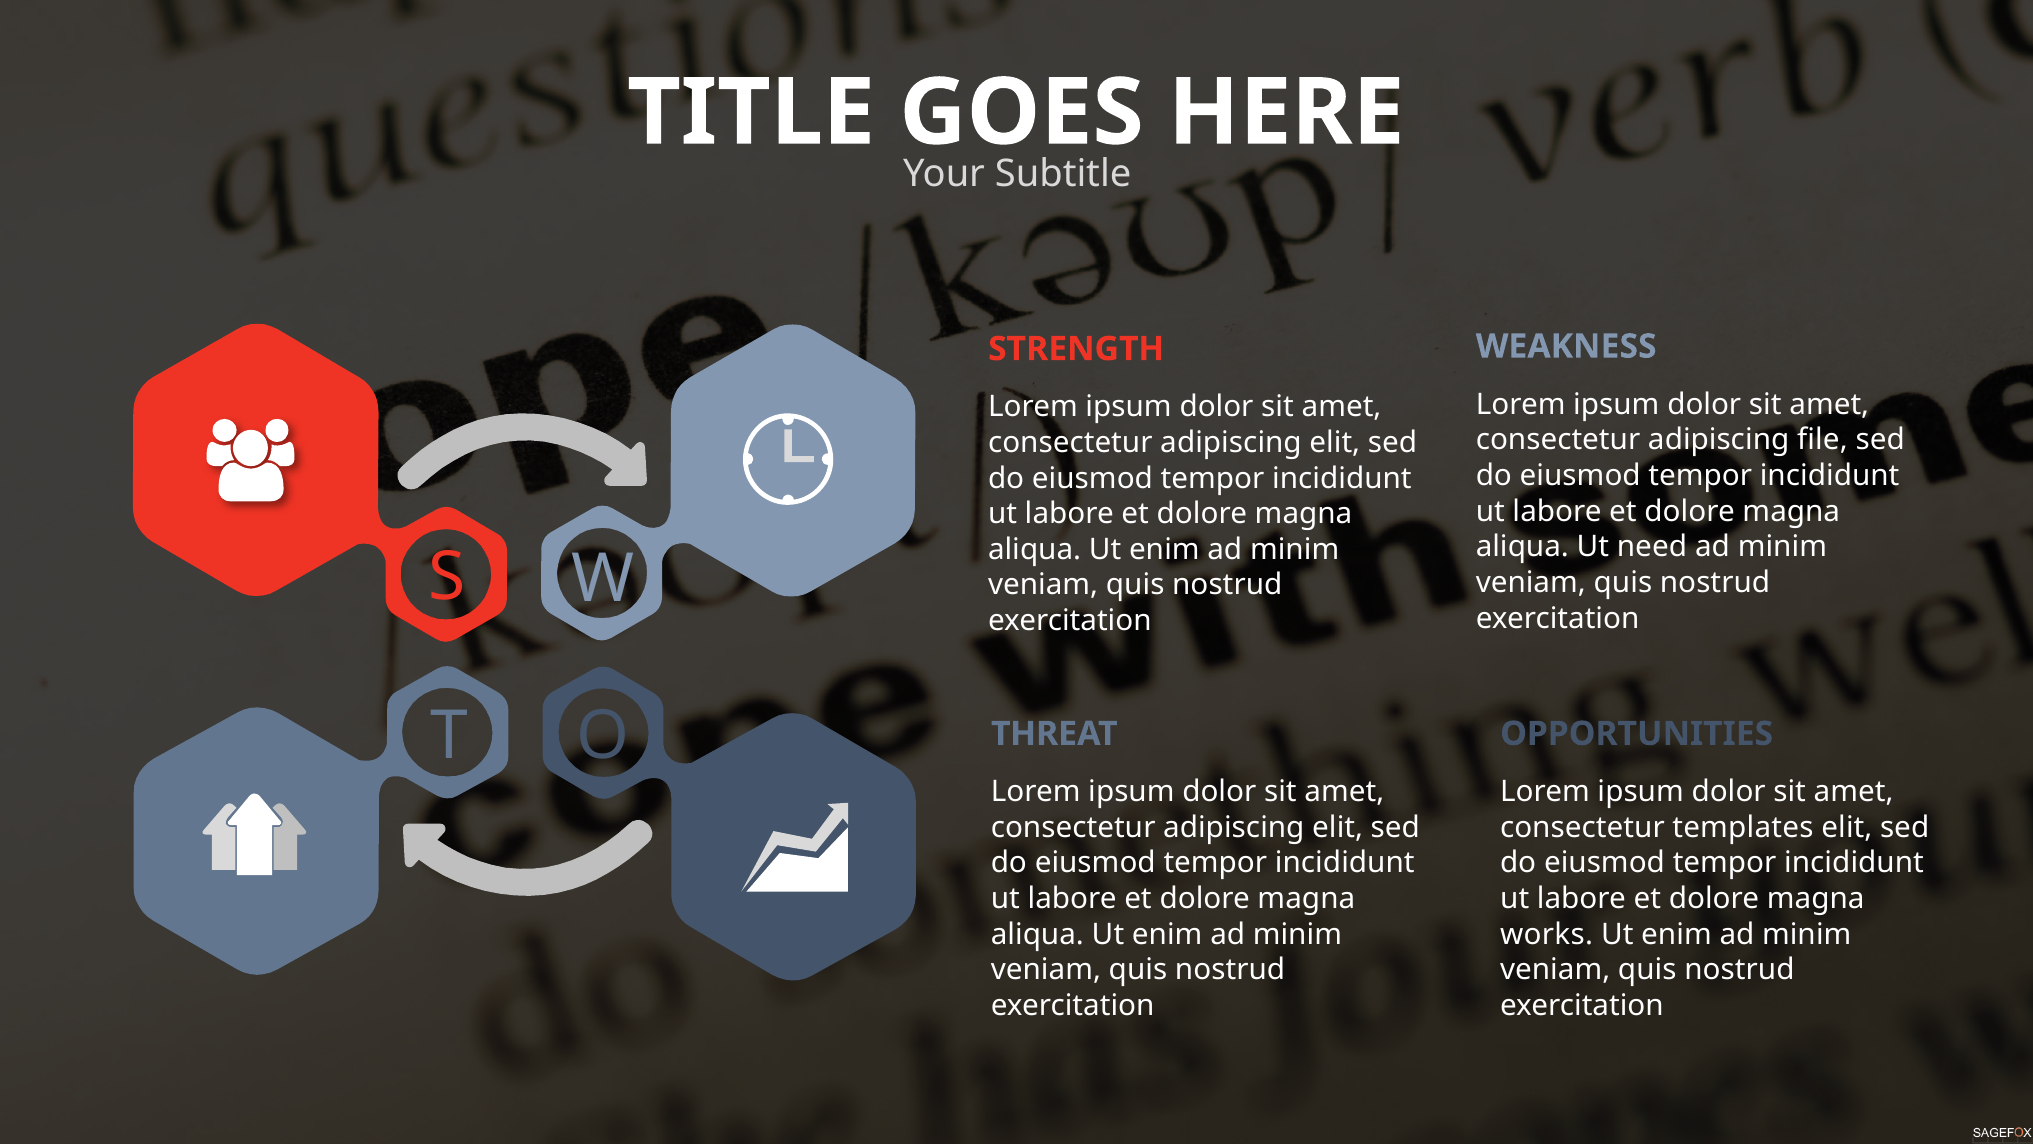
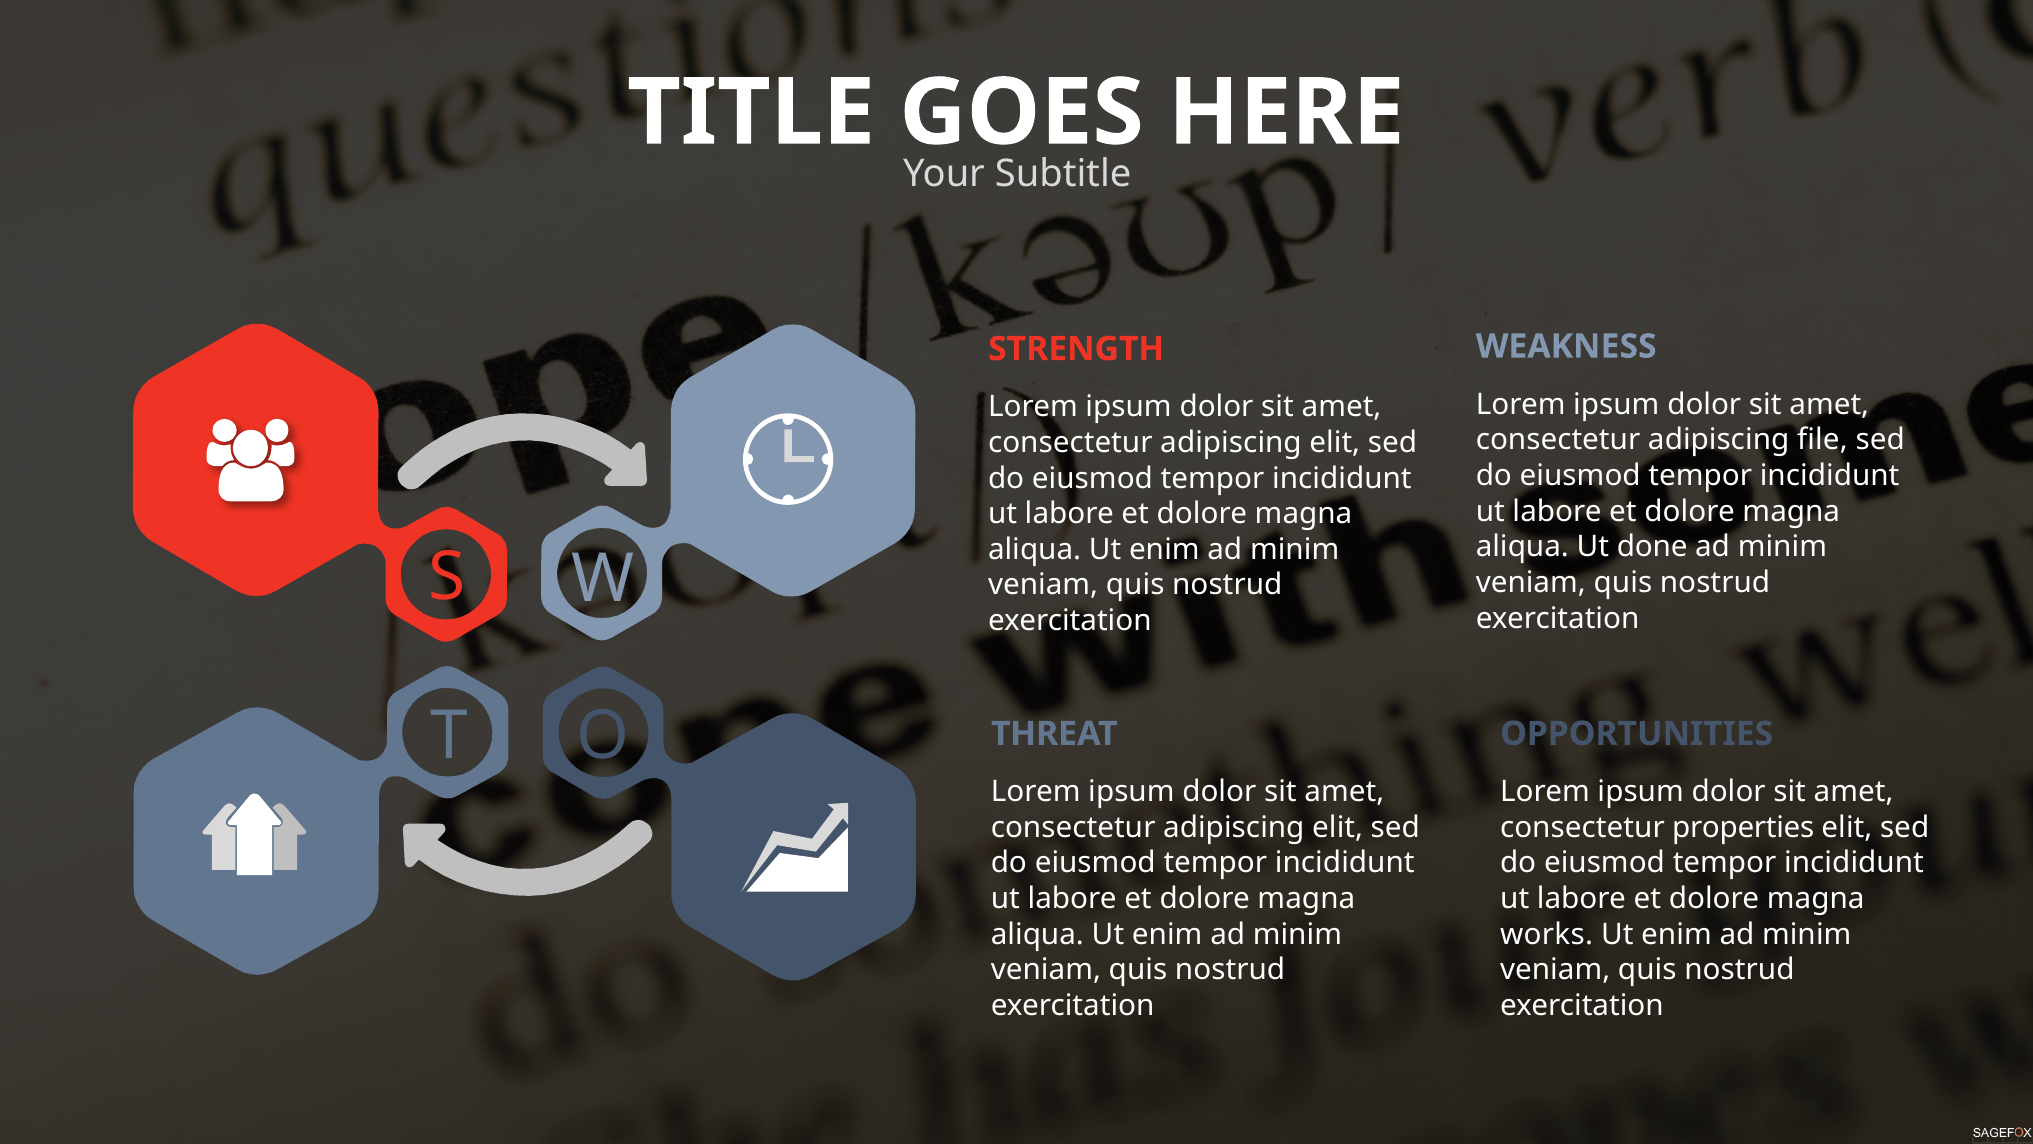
need: need -> done
templates: templates -> properties
